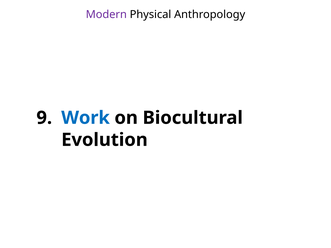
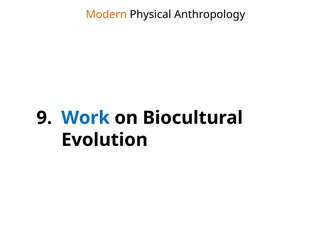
Modern colour: purple -> orange
